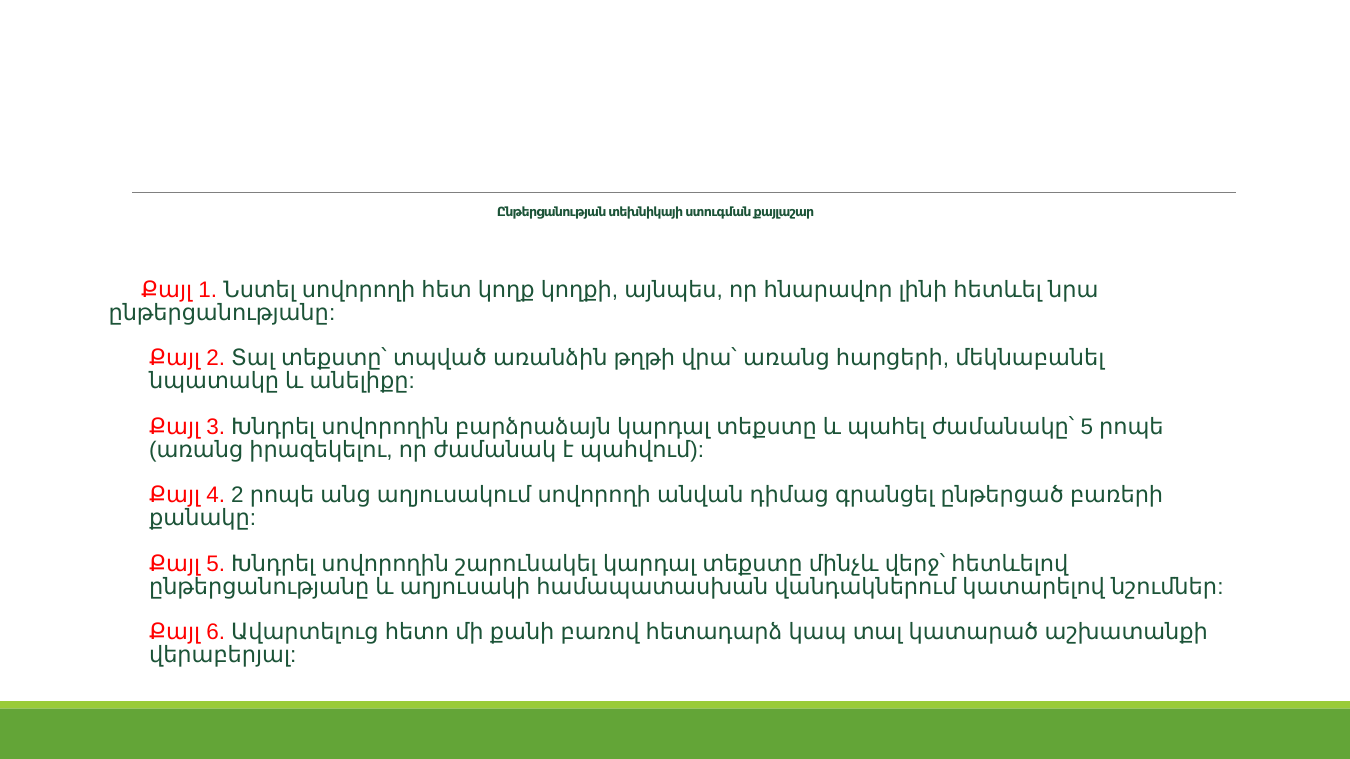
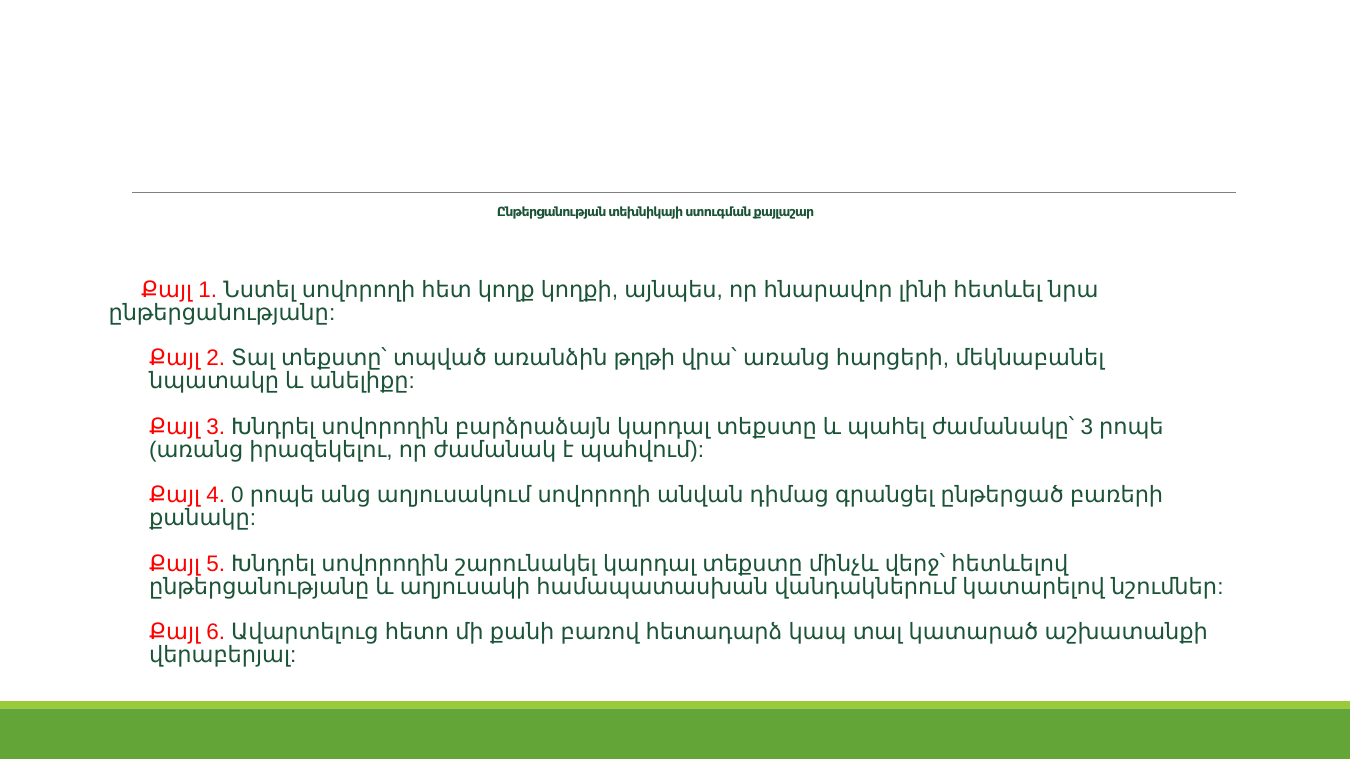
Քայլ 5: 5 -> 3
Քայլ 2: 2 -> 0
